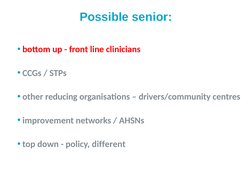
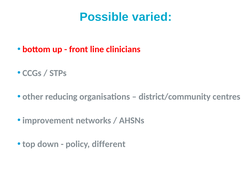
senior: senior -> varied
drivers/community: drivers/community -> district/community
